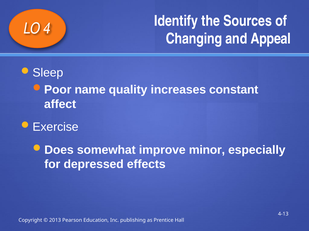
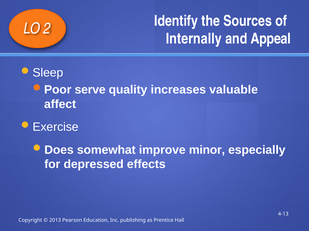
4: 4 -> 2
Changing: Changing -> Internally
name: name -> serve
constant: constant -> valuable
